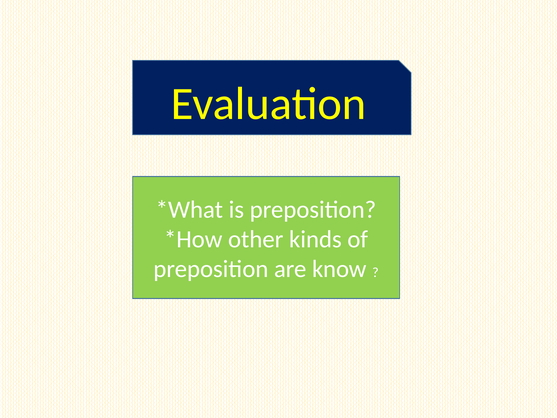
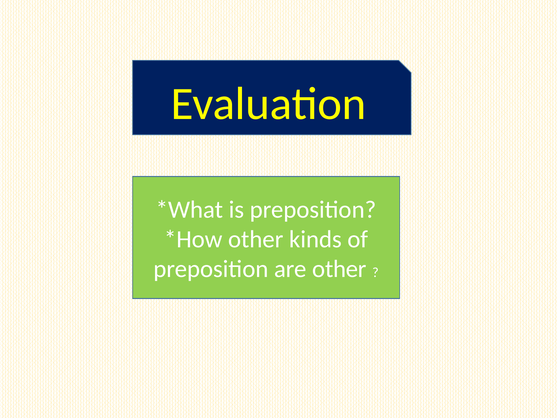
are know: know -> other
